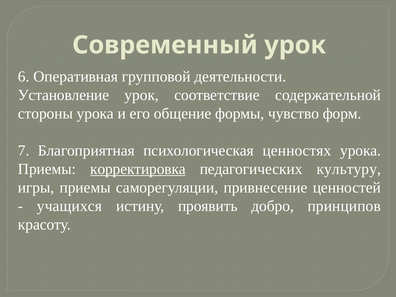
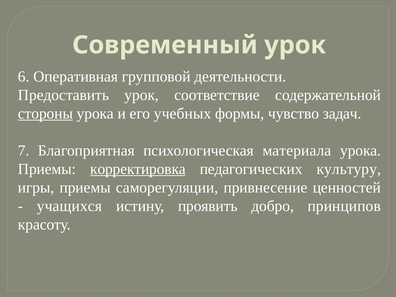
Установление: Установление -> Предоставить
стороны underline: none -> present
общение: общение -> учебных
форм: форм -> задач
ценностях: ценностях -> материала
